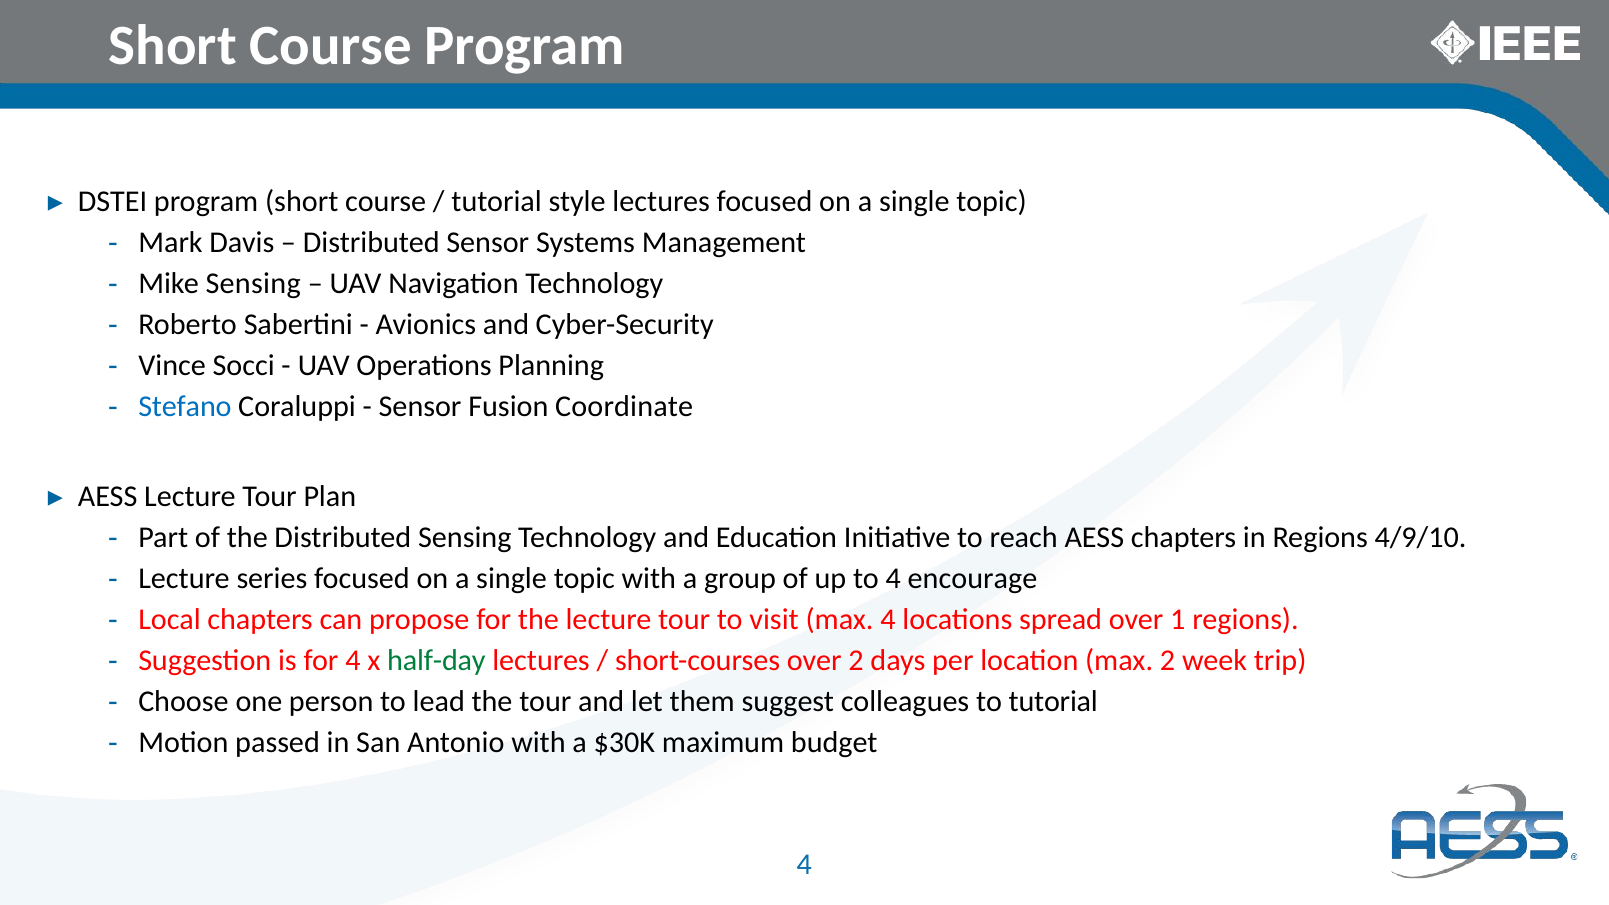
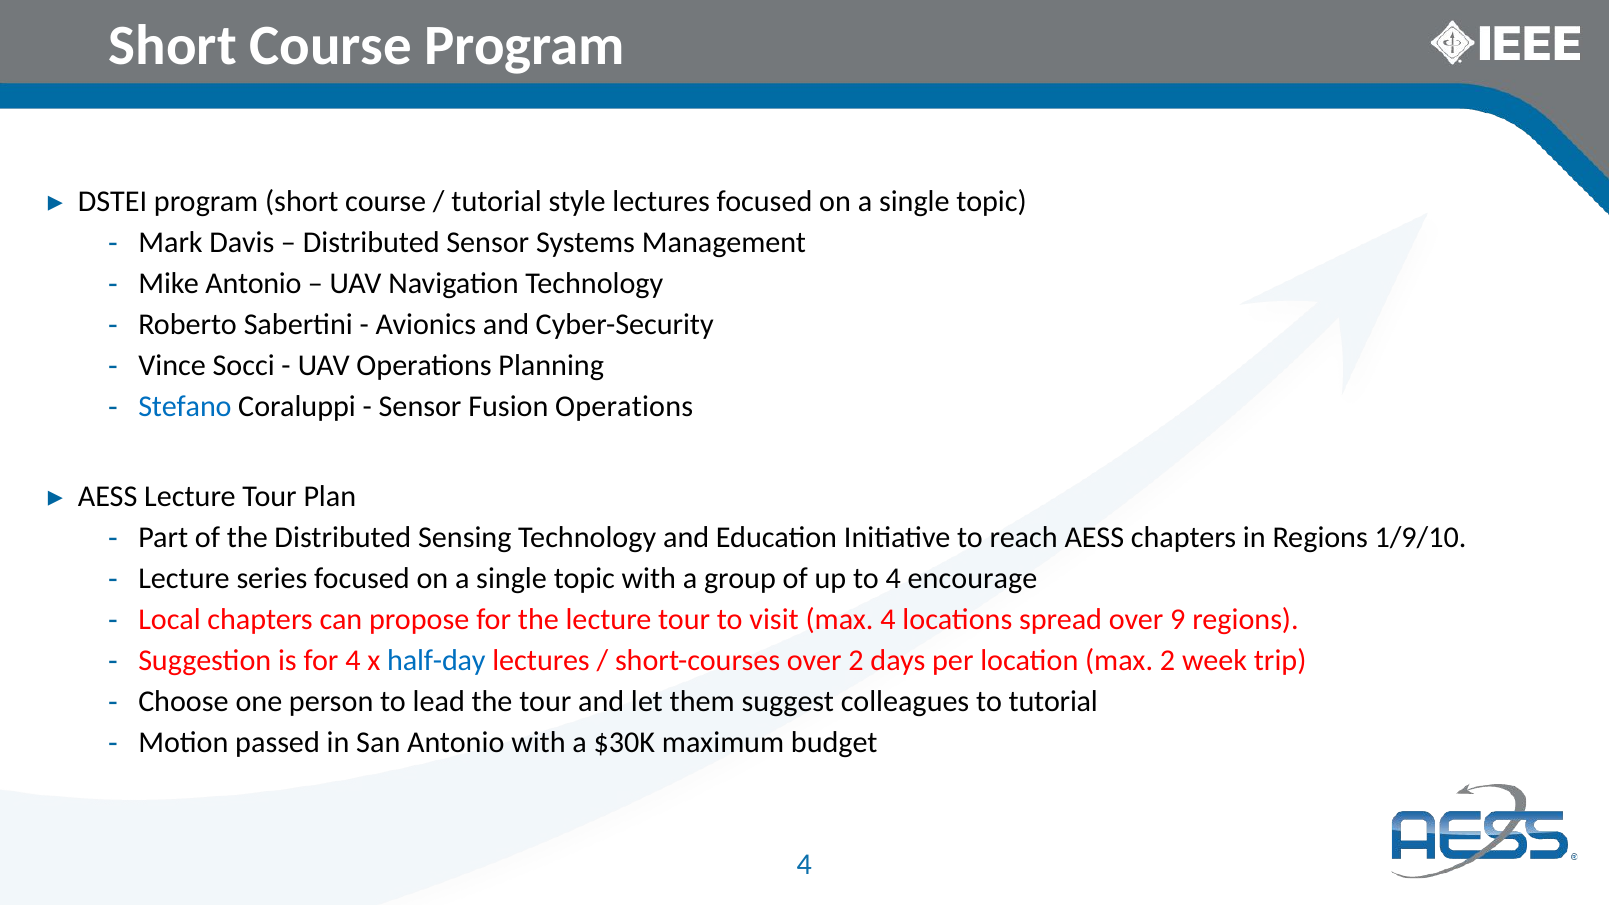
Mike Sensing: Sensing -> Antonio
Fusion Coordinate: Coordinate -> Operations
4/9/10: 4/9/10 -> 1/9/10
1: 1 -> 9
half-day colour: green -> blue
